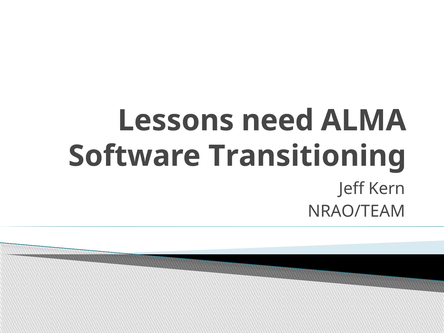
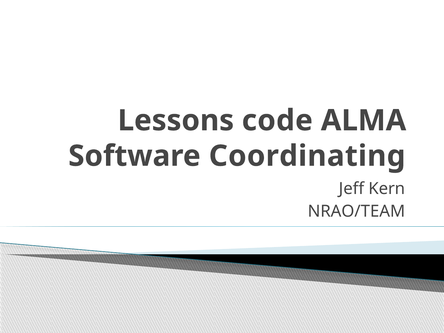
need: need -> code
Transitioning: Transitioning -> Coordinating
